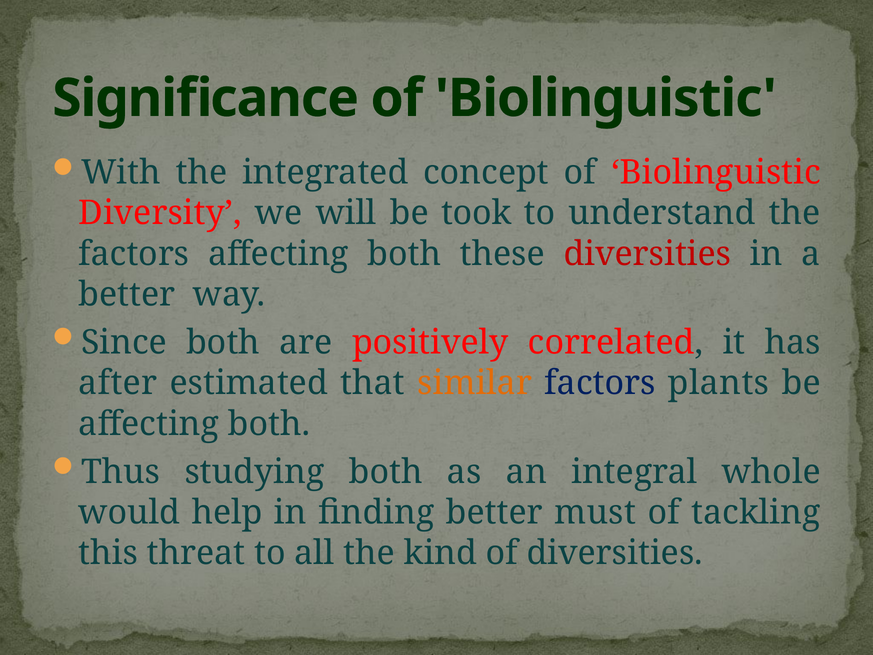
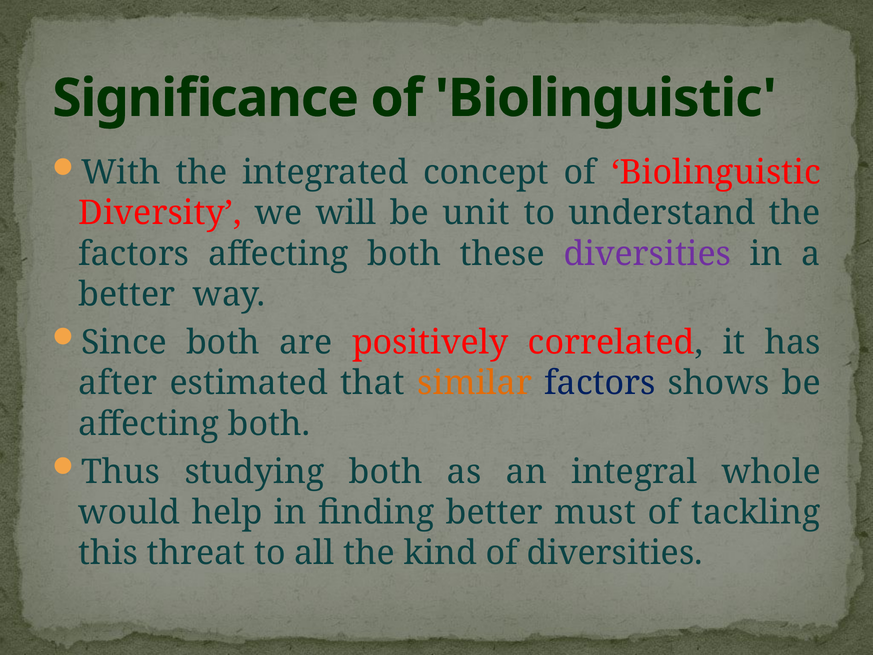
took: took -> unit
diversities at (647, 254) colour: red -> purple
plants: plants -> shows
